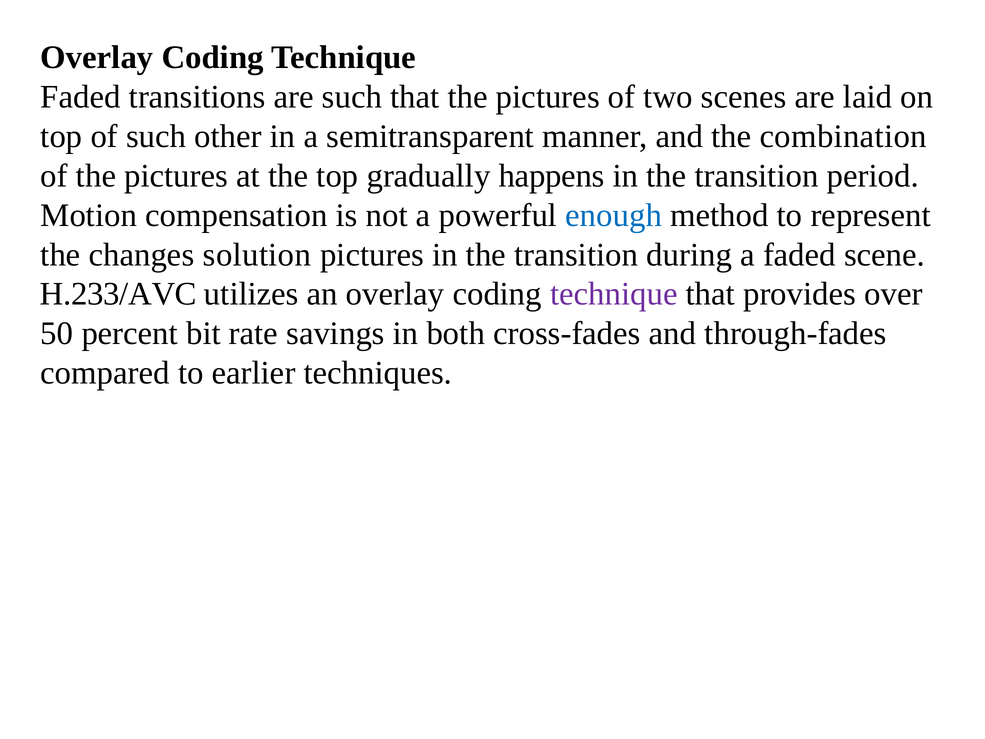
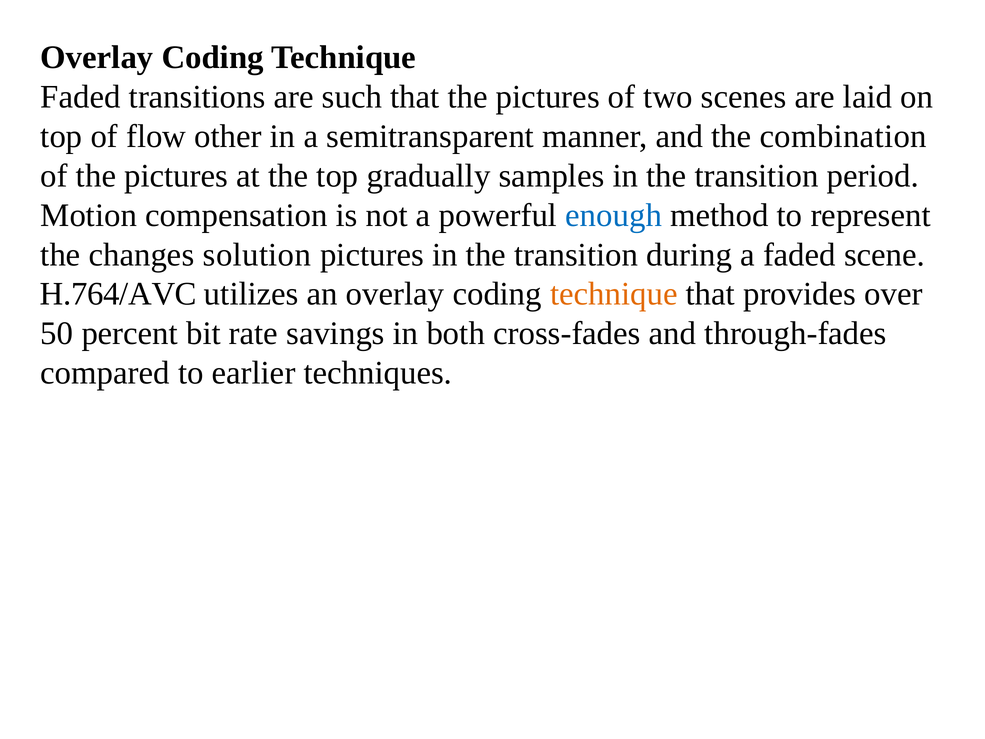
of such: such -> flow
happens: happens -> samples
H.233/AVC: H.233/AVC -> H.764/AVC
technique at (614, 294) colour: purple -> orange
